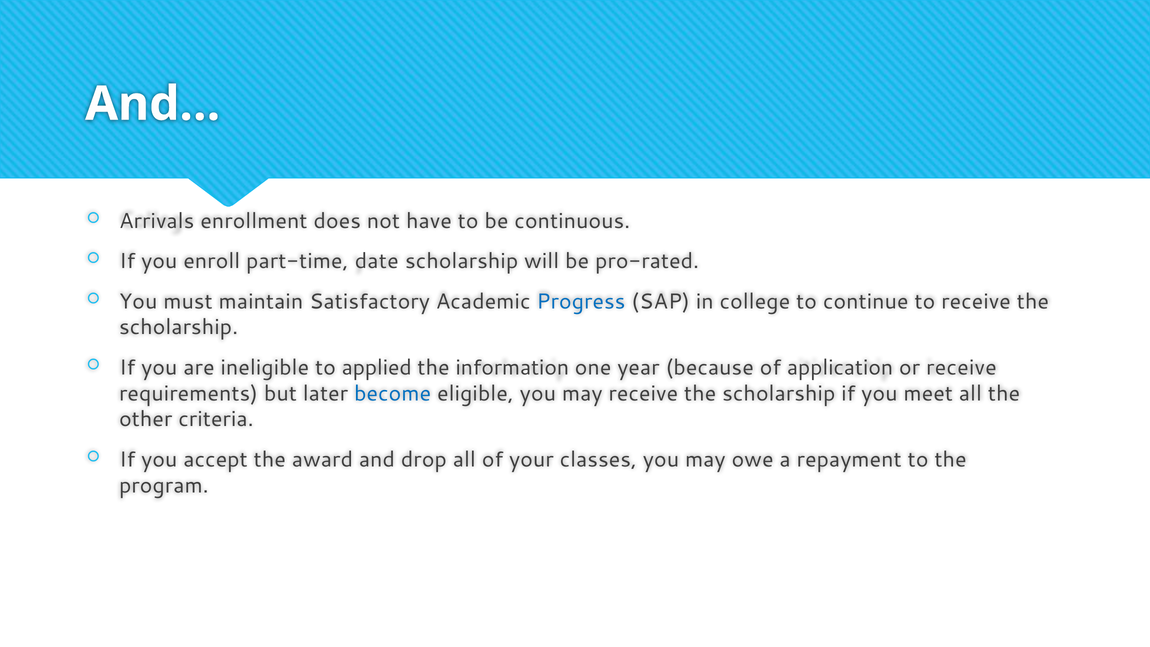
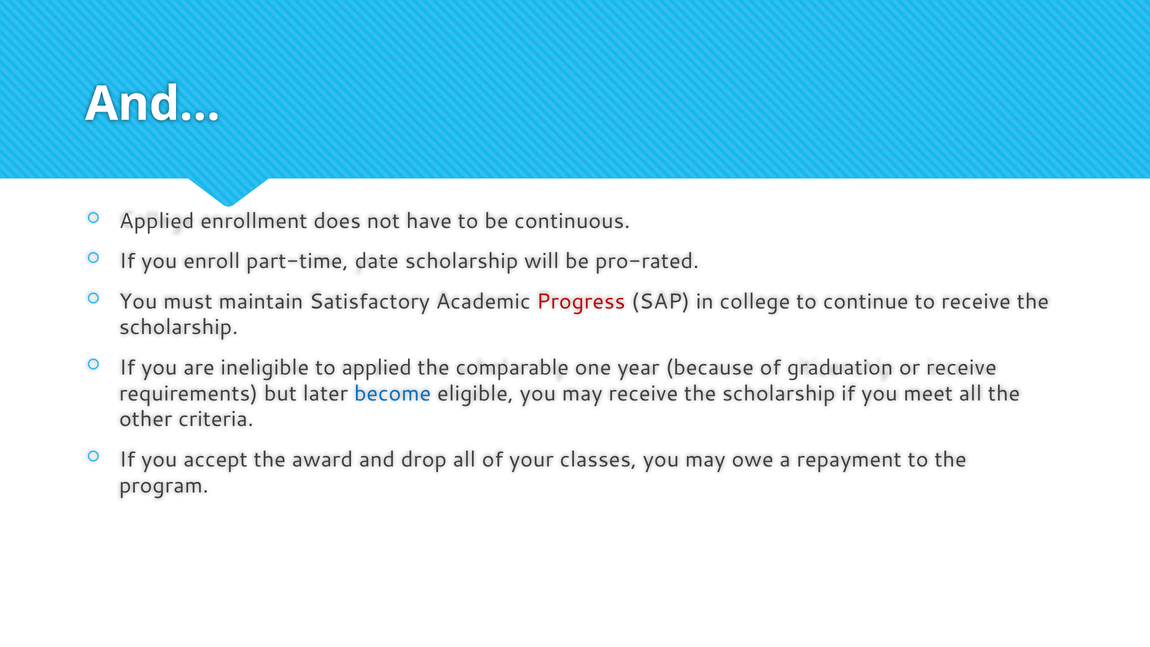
Arrivals at (157, 221): Arrivals -> Applied
Progress colour: blue -> red
information: information -> comparable
application: application -> graduation
